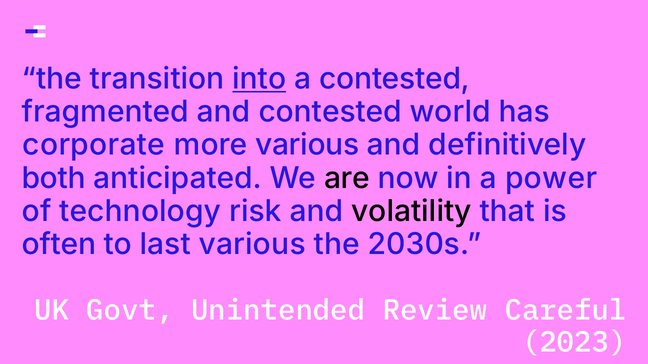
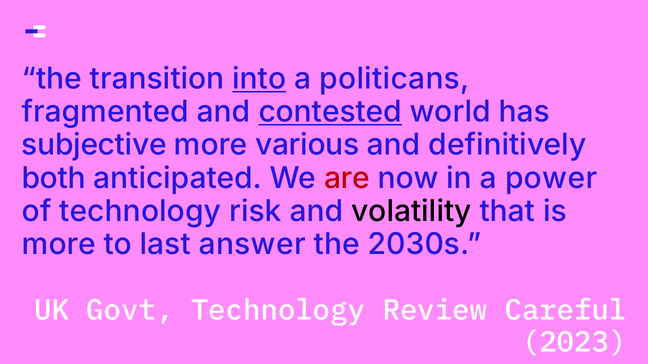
a contested: contested -> politicans
contested at (330, 112) underline: none -> present
corporate: corporate -> subjective
are colour: black -> red
often at (59, 245): often -> more
last various: various -> answer
Govt Unintended: Unintended -> Technology
